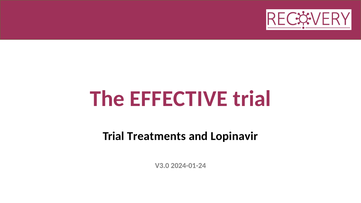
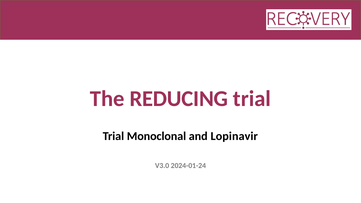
EFFECTIVE: EFFECTIVE -> REDUCING
Treatments: Treatments -> Monoclonal
